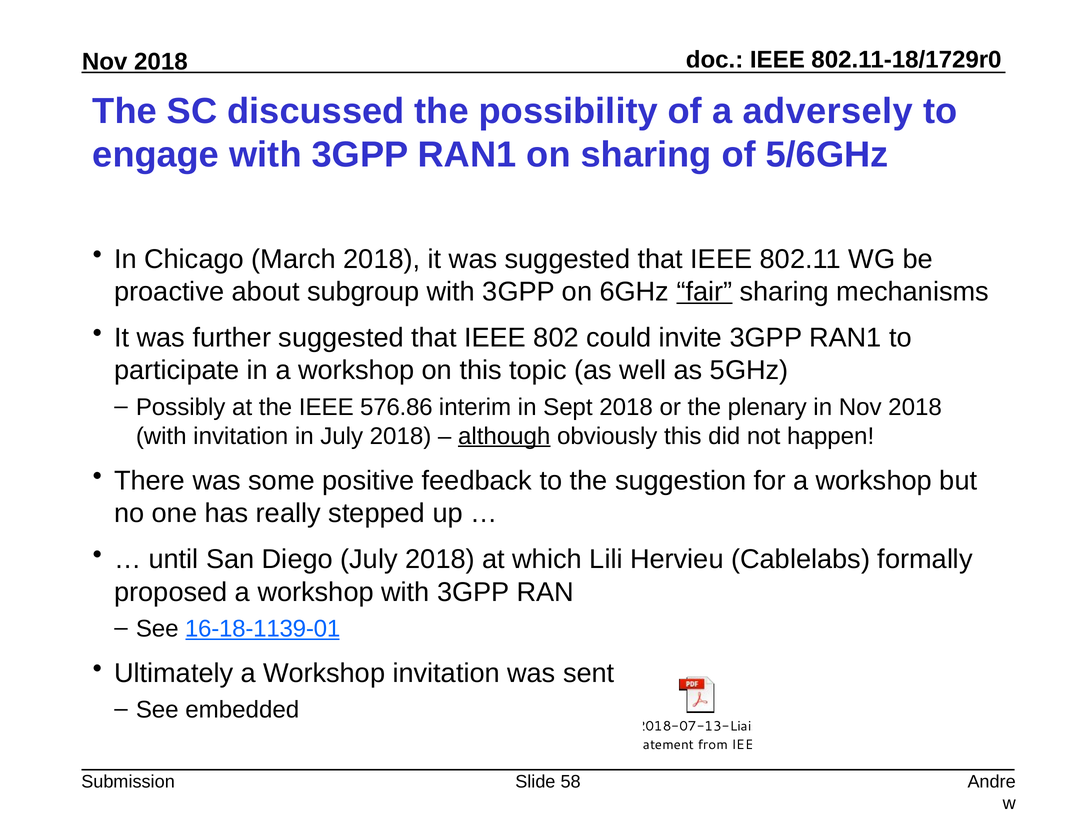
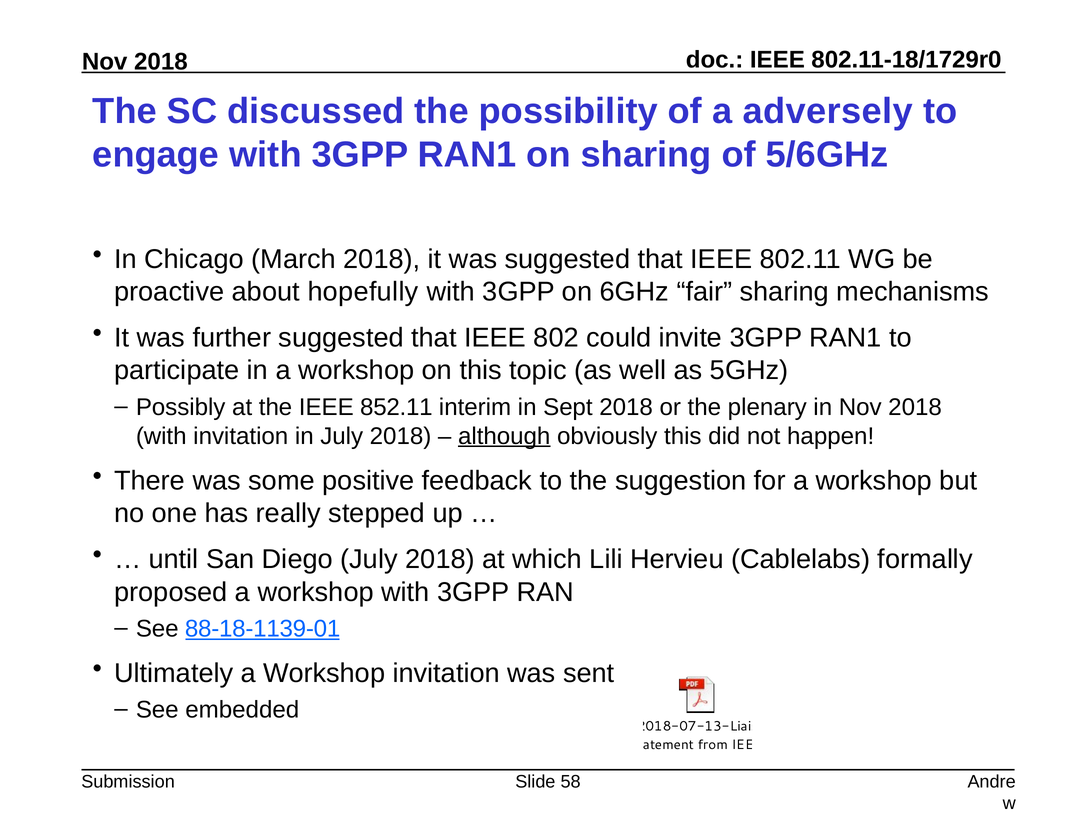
subgroup: subgroup -> hopefully
fair underline: present -> none
576.86: 576.86 -> 852.11
16-18-1139-01: 16-18-1139-01 -> 88-18-1139-01
